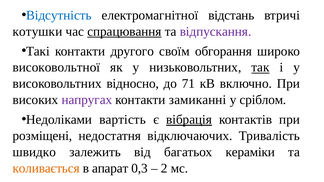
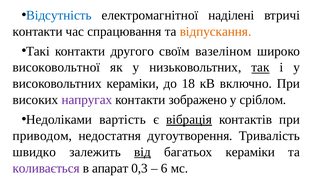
відстань: відстань -> наділені
котушки at (37, 32): котушки -> контакти
спрацювання underline: present -> none
відпускання colour: purple -> orange
обгорання: обгорання -> вазеліном
високовольтних відносно: відносно -> кераміки
71: 71 -> 18
замиканні: замиканні -> зображено
розміщені: розміщені -> приводом
відключаючих: відключаючих -> дугоутворення
від underline: none -> present
коливається colour: orange -> purple
2: 2 -> 6
